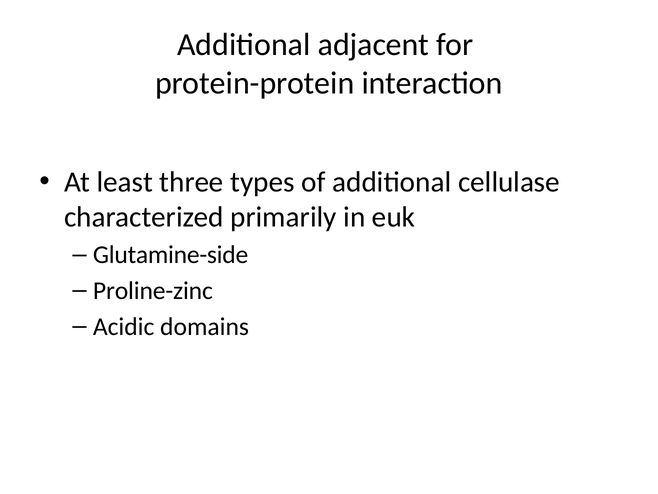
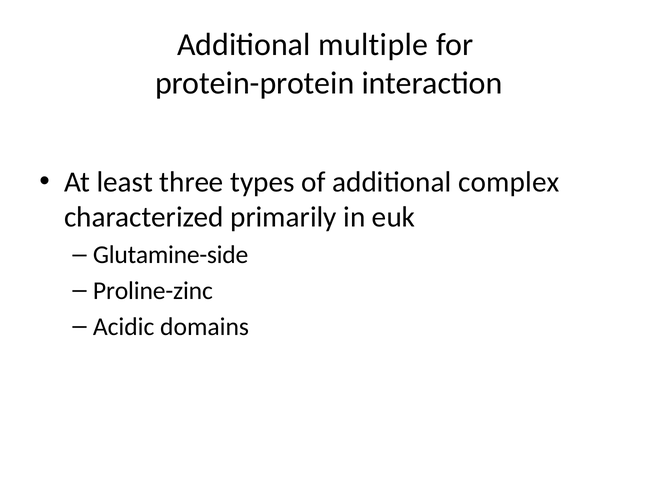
adjacent: adjacent -> multiple
cellulase: cellulase -> complex
